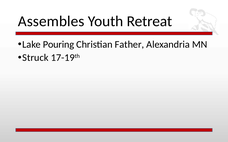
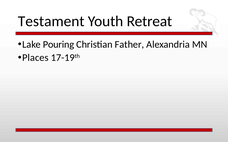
Assembles: Assembles -> Testament
Struck: Struck -> Places
